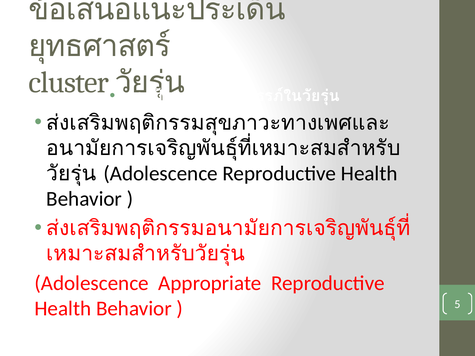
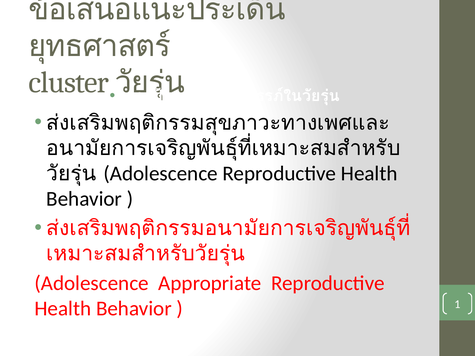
5: 5 -> 1
